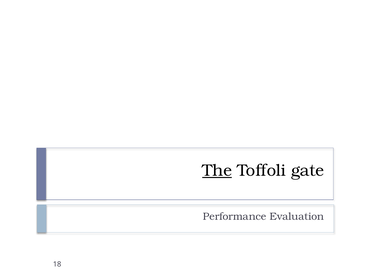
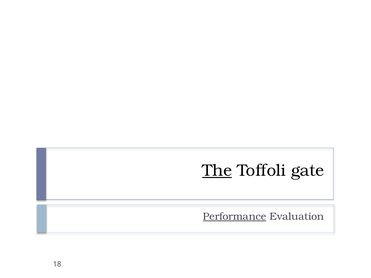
Performance underline: none -> present
